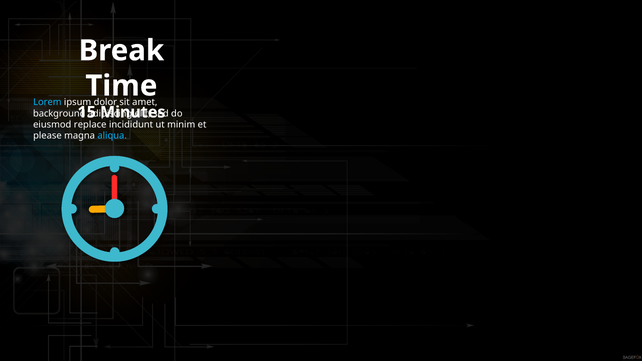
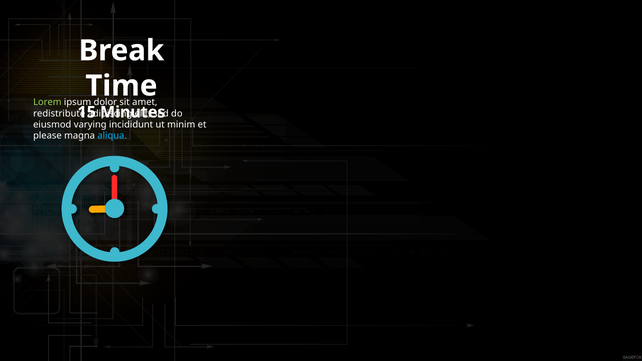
Lorem colour: light blue -> light green
background: background -> redistribute
replace: replace -> varying
